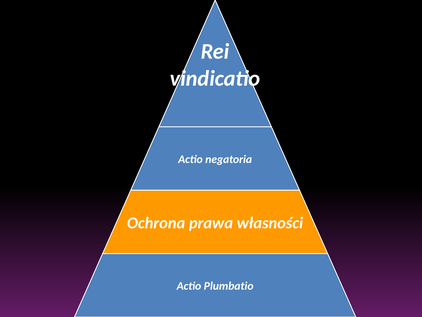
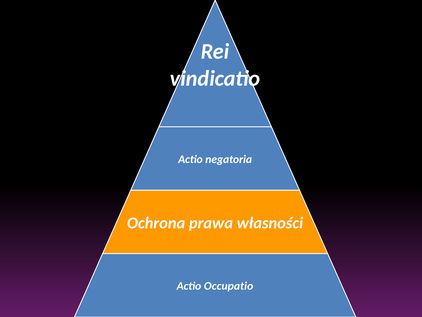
Plumbatio: Plumbatio -> Occupatio
